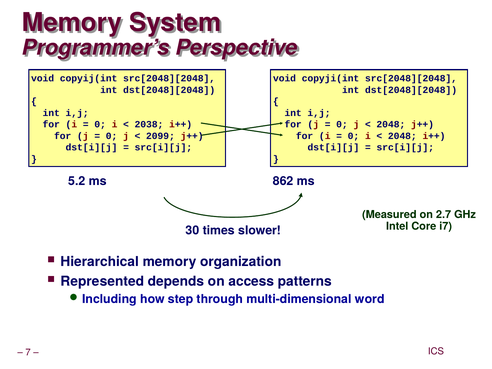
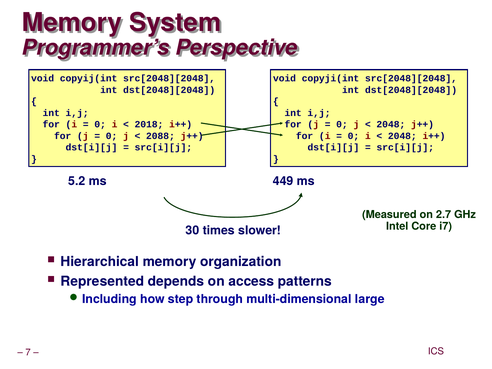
2038: 2038 -> 2018
2099: 2099 -> 2088
862: 862 -> 449
word: word -> large
